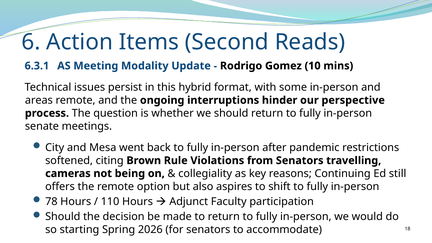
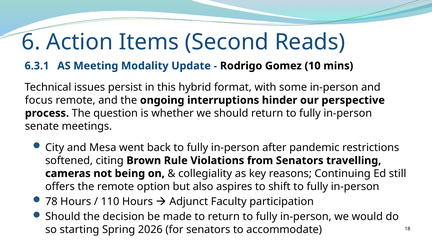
areas: areas -> focus
